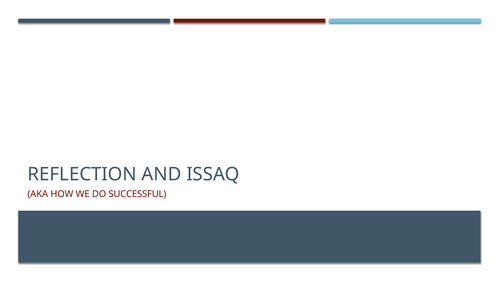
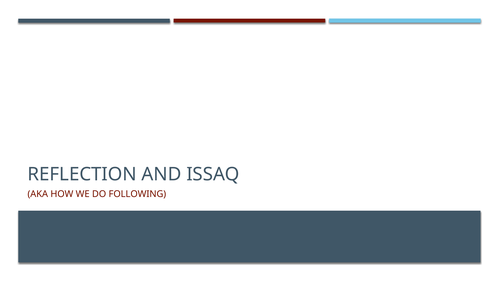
SUCCESSFUL: SUCCESSFUL -> FOLLOWING
